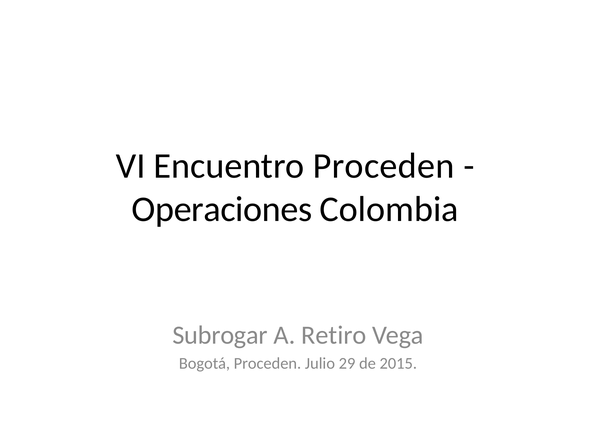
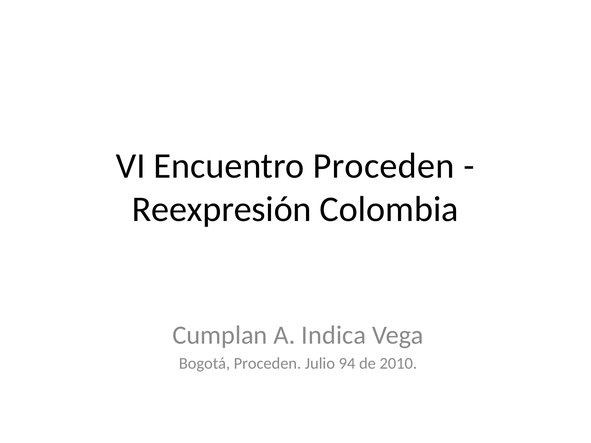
Operaciones: Operaciones -> Reexpresión
Subrogar: Subrogar -> Cumplan
Retiro: Retiro -> Indica
29: 29 -> 94
2015: 2015 -> 2010
